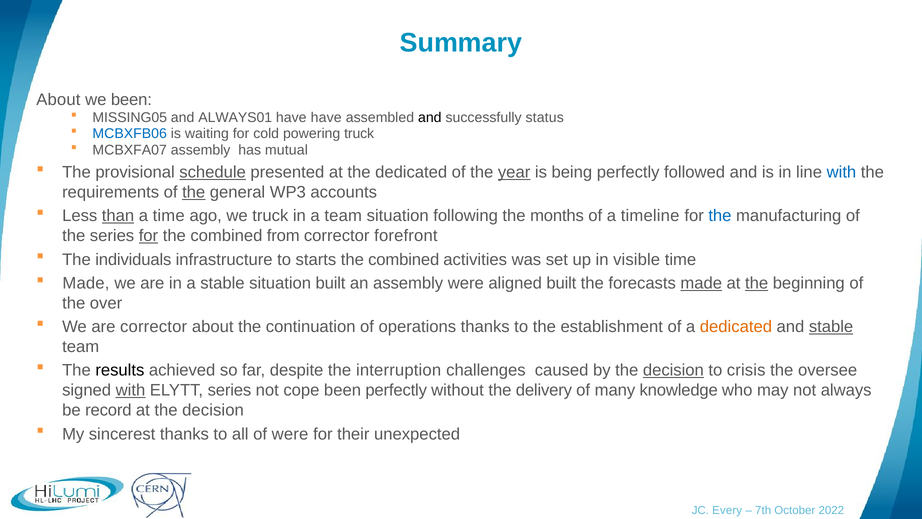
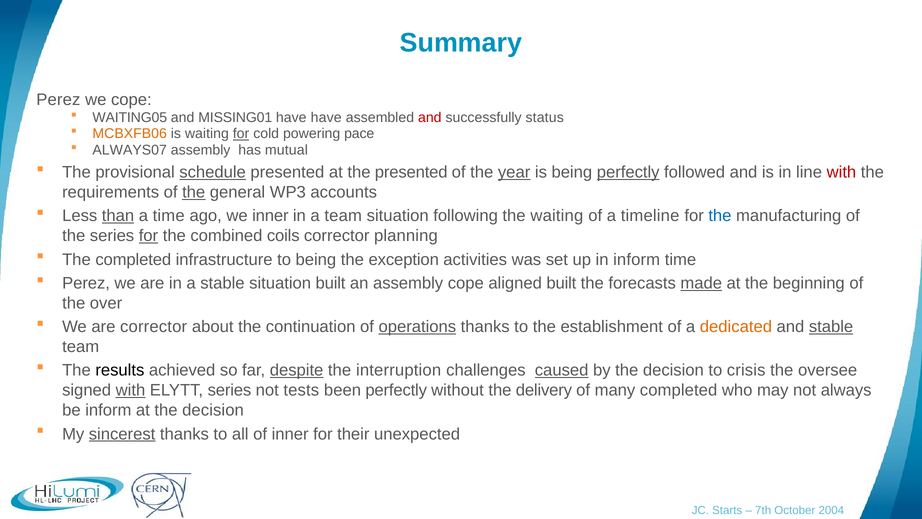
About at (58, 100): About -> Perez
we been: been -> cope
MISSING05: MISSING05 -> WAITING05
ALWAYS01: ALWAYS01 -> MISSING01
and at (430, 117) colour: black -> red
MCBXFB06 colour: blue -> orange
for at (241, 134) underline: none -> present
powering truck: truck -> pace
MCBXFA07: MCBXFA07 -> ALWAYS07
the dedicated: dedicated -> presented
perfectly at (628, 172) underline: none -> present
with at (841, 172) colour: blue -> red
we truck: truck -> inner
the months: months -> waiting
from: from -> coils
forefront: forefront -> planning
The individuals: individuals -> completed
to starts: starts -> being
combined at (404, 259): combined -> exception
in visible: visible -> inform
Made at (86, 283): Made -> Perez
assembly were: were -> cope
the at (757, 283) underline: present -> none
operations underline: none -> present
despite underline: none -> present
caused underline: none -> present
decision at (673, 370) underline: present -> none
cope: cope -> tests
many knowledge: knowledge -> completed
be record: record -> inform
sincerest underline: none -> present
of were: were -> inner
Every: Every -> Starts
2022: 2022 -> 2004
